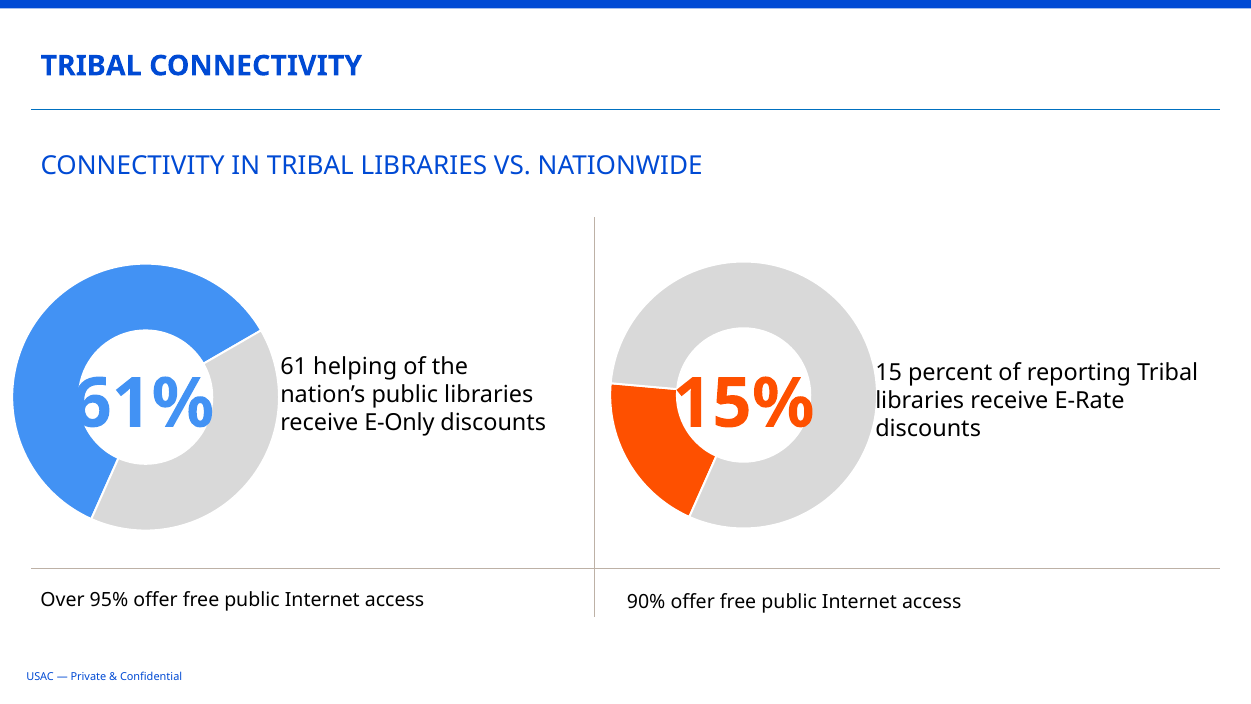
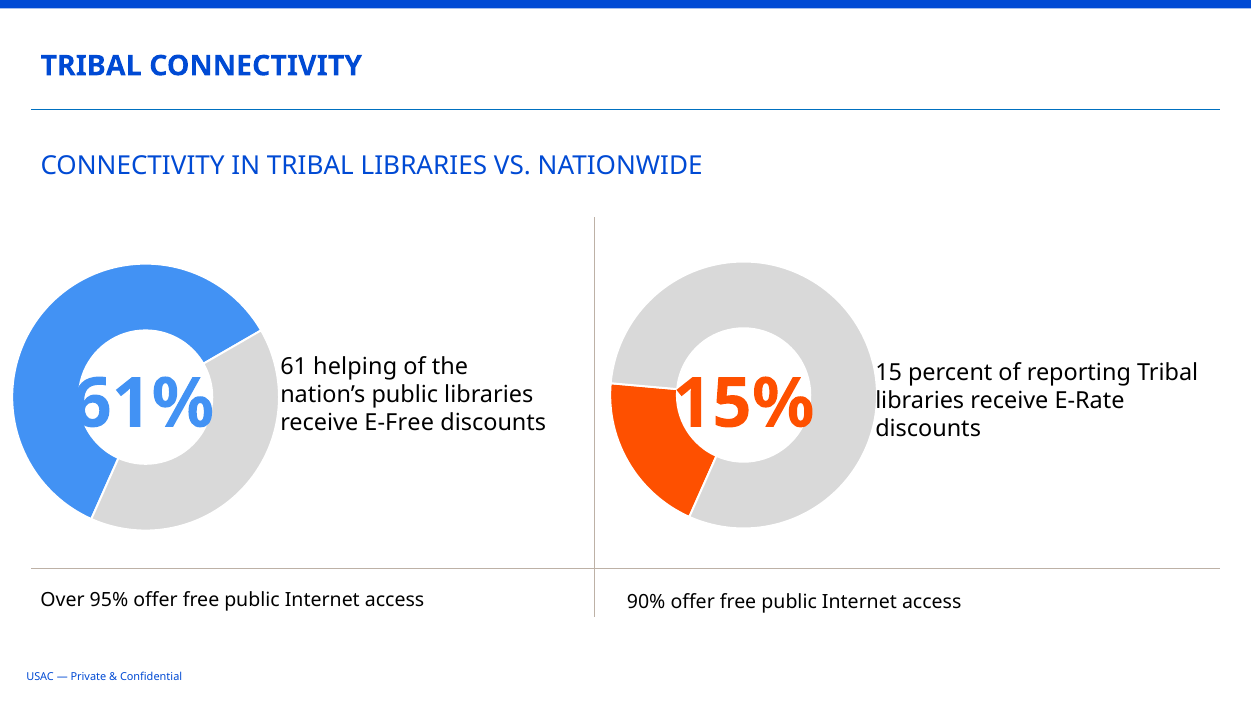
E-Only: E-Only -> E-Free
